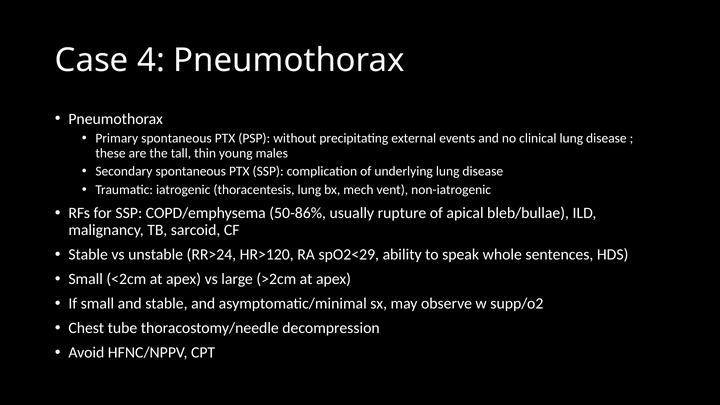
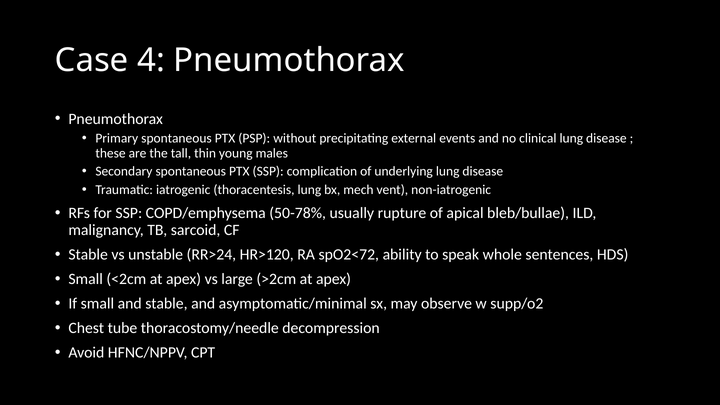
50-86%: 50-86% -> 50-78%
spO2<29: spO2<29 -> spO2<72
